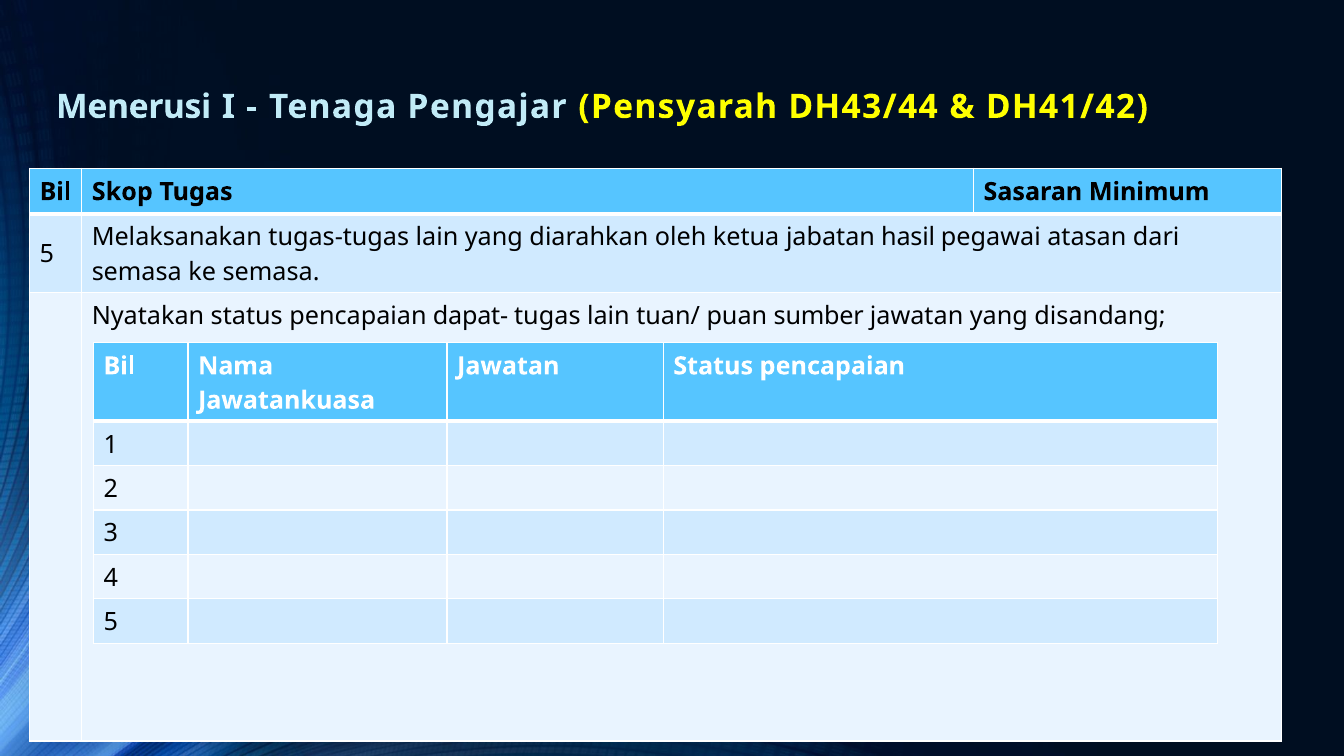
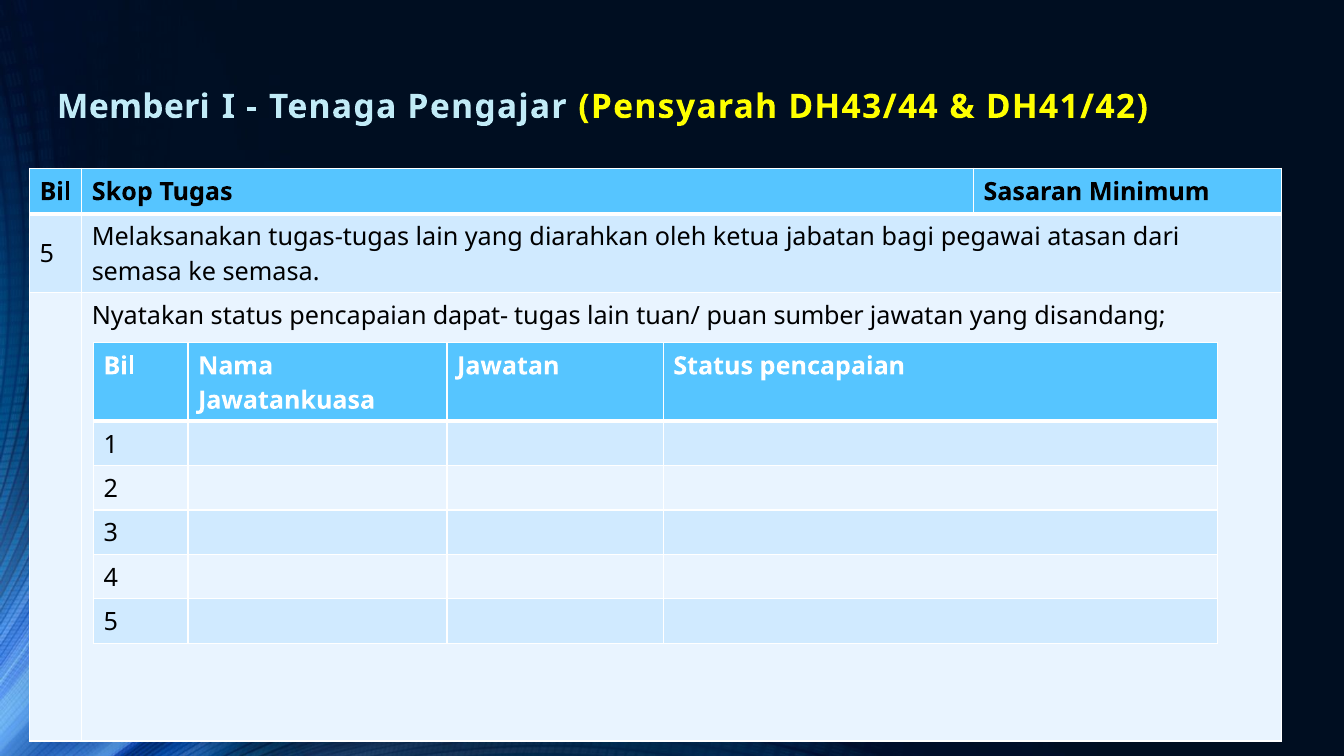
Menerusi: Menerusi -> Memberi
hasil: hasil -> bagi
